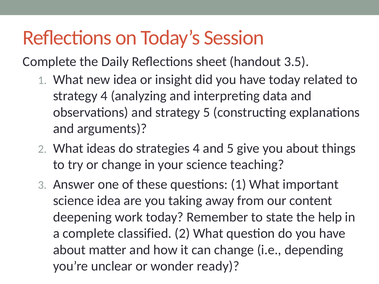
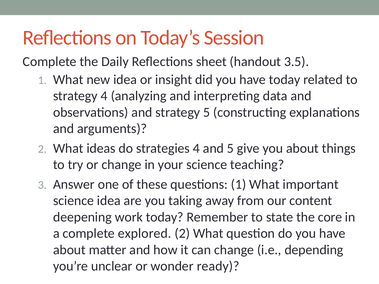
help: help -> core
classified: classified -> explored
